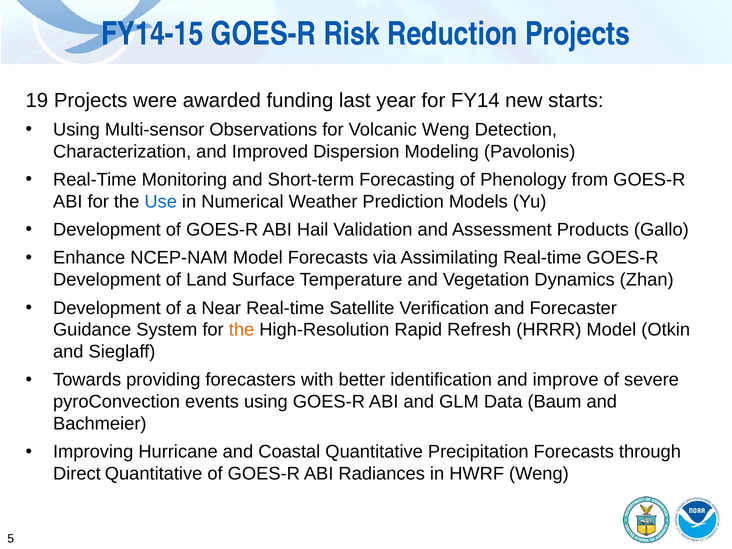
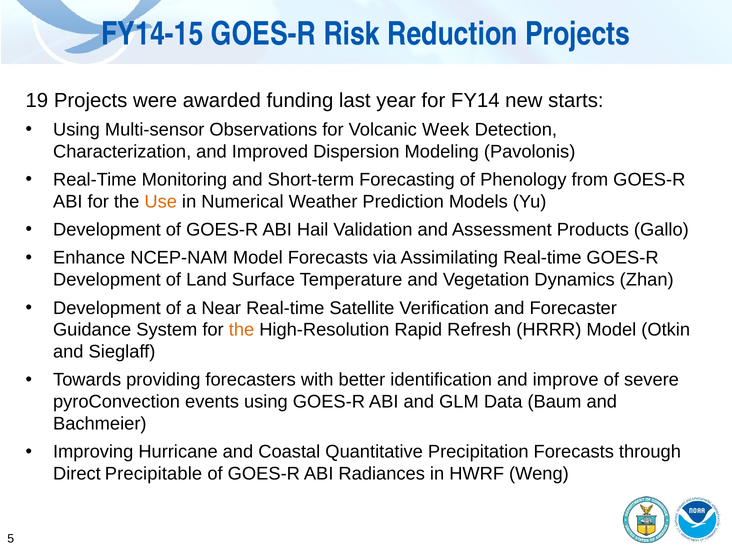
Volcanic Weng: Weng -> Week
Use colour: blue -> orange
Direct Quantitative: Quantitative -> Precipitable
